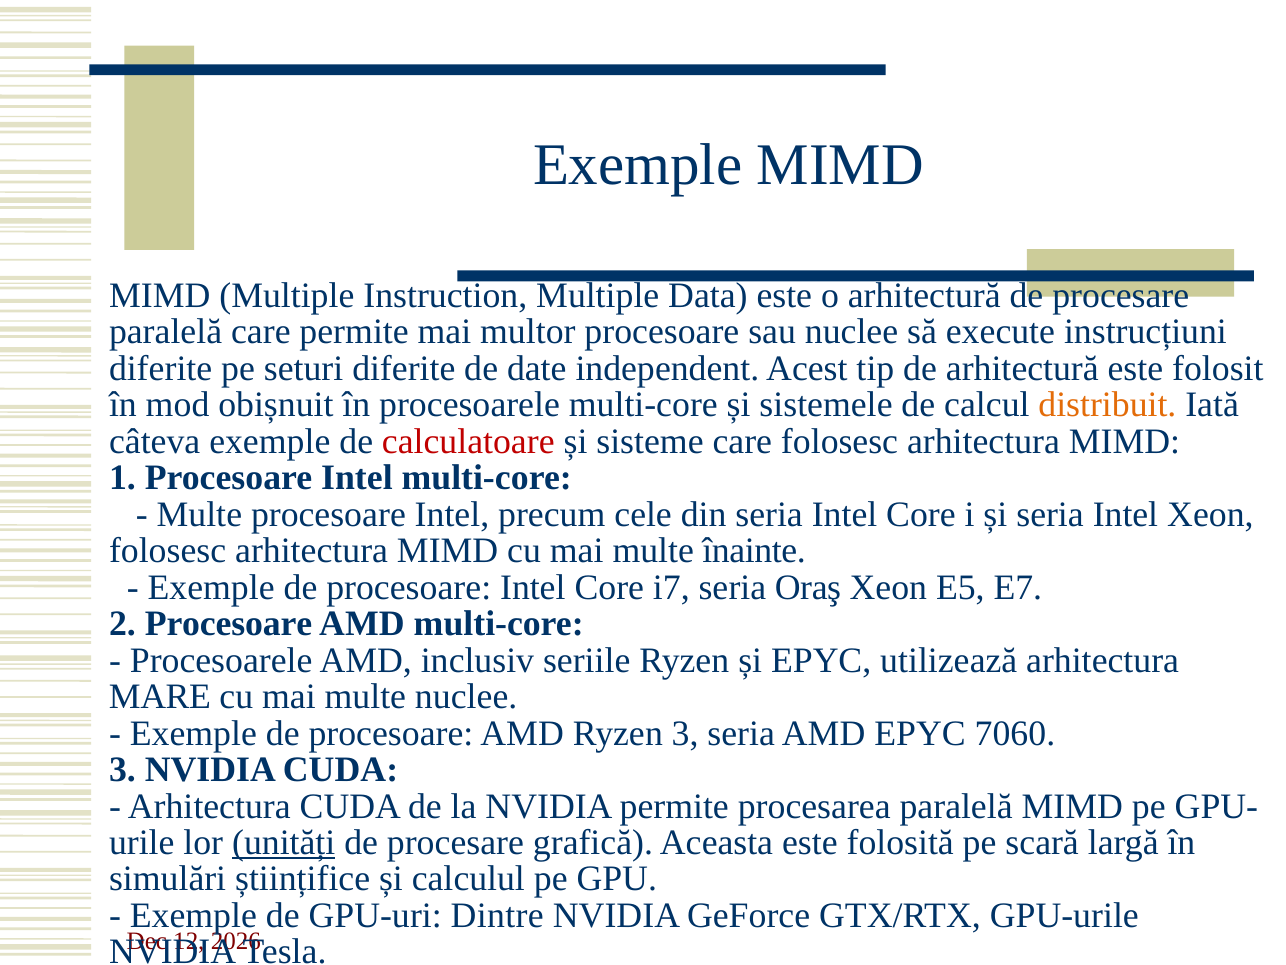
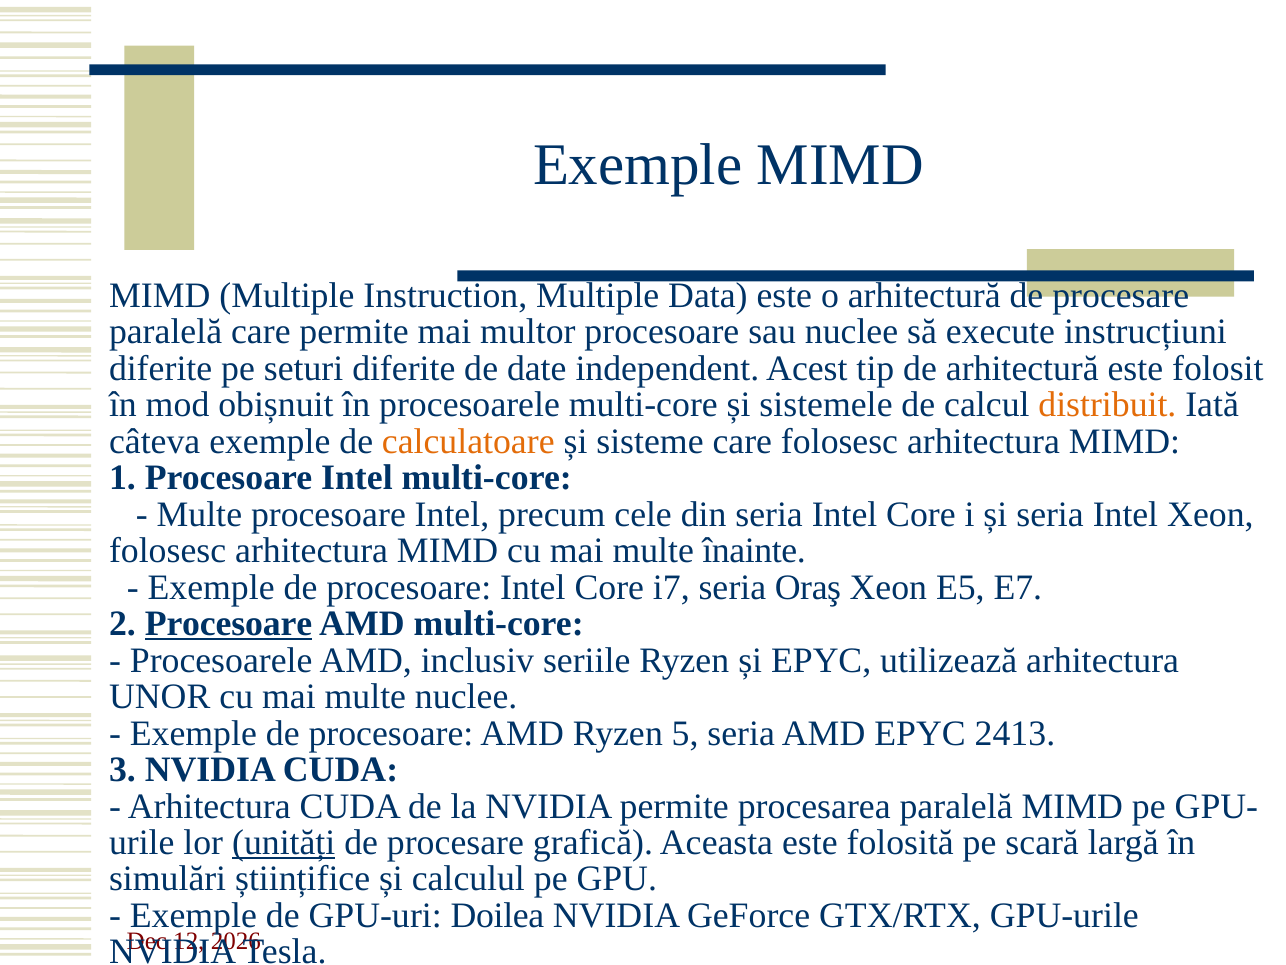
calculatoare colour: red -> orange
Procesoare at (229, 624) underline: none -> present
MARE: MARE -> UNOR
Ryzen 3: 3 -> 5
7060: 7060 -> 2413
Dintre: Dintre -> Doilea
